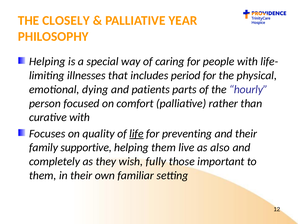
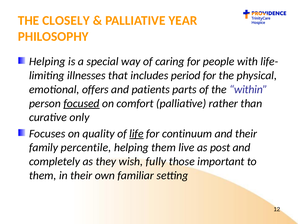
dying: dying -> offers
hourly: hourly -> within
focused underline: none -> present
curative with: with -> only
preventing: preventing -> continuum
supportive: supportive -> percentile
also: also -> post
